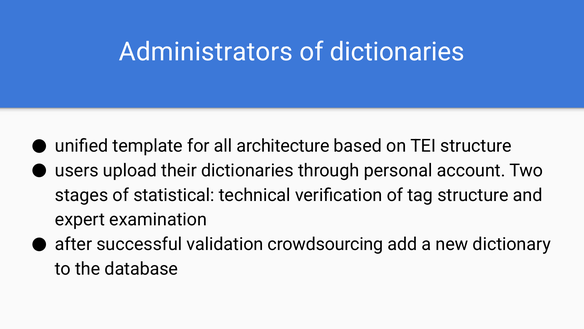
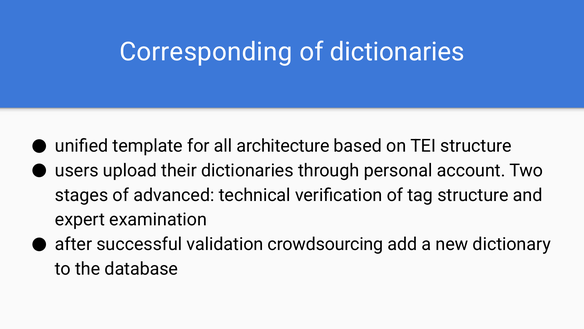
Administrators: Administrators -> Corresponding
statistical: statistical -> advanced
